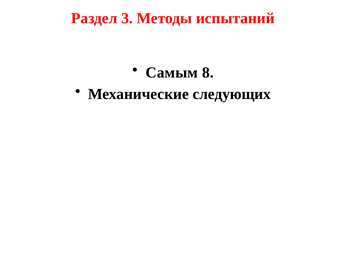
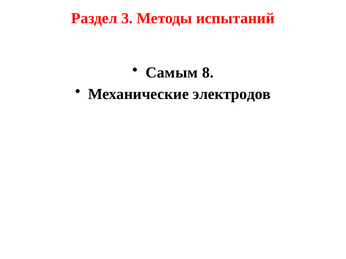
следующих: следующих -> электродов
